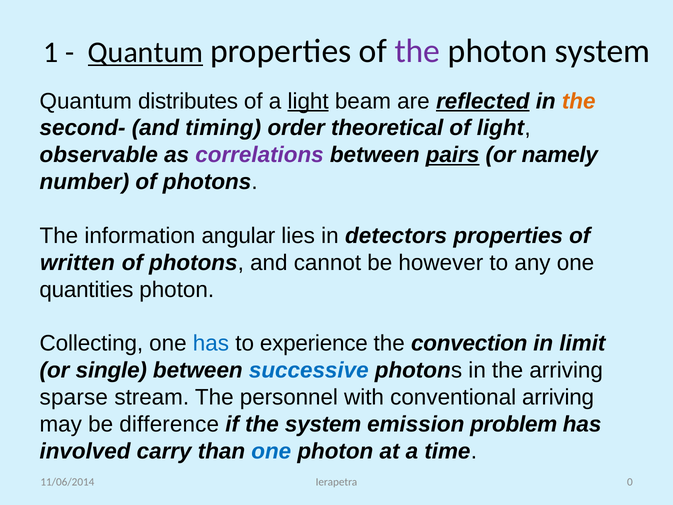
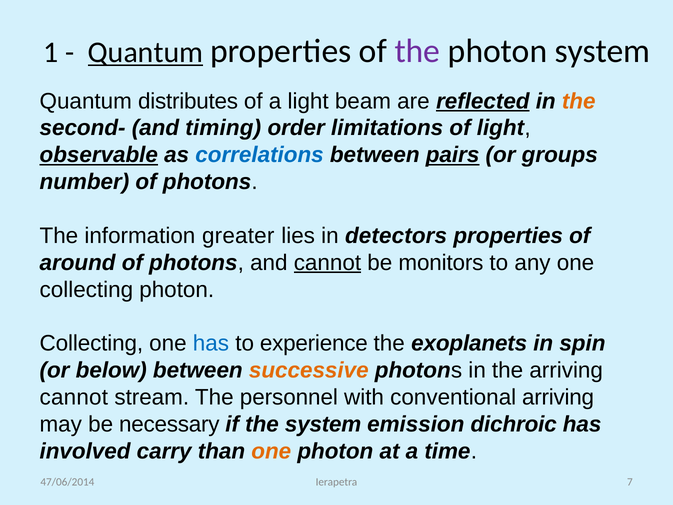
light at (308, 101) underline: present -> none
theoretical: theoretical -> limitations
observable underline: none -> present
correlations colour: purple -> blue
namely: namely -> groups
angular: angular -> greater
written: written -> around
cannot at (327, 263) underline: none -> present
however: however -> monitors
quantities at (86, 290): quantities -> collecting
convection: convection -> exoplanets
limit: limit -> spin
single: single -> below
successive colour: blue -> orange
sparse at (74, 397): sparse -> cannot
difference: difference -> necessary
problem: problem -> dichroic
one at (271, 451) colour: blue -> orange
11/06/2014: 11/06/2014 -> 47/06/2014
0: 0 -> 7
